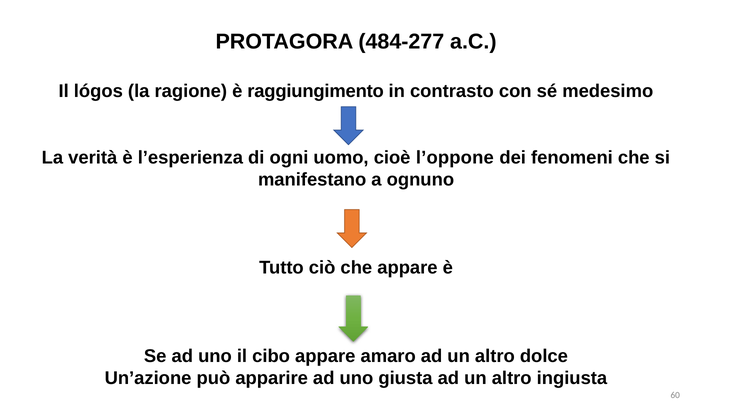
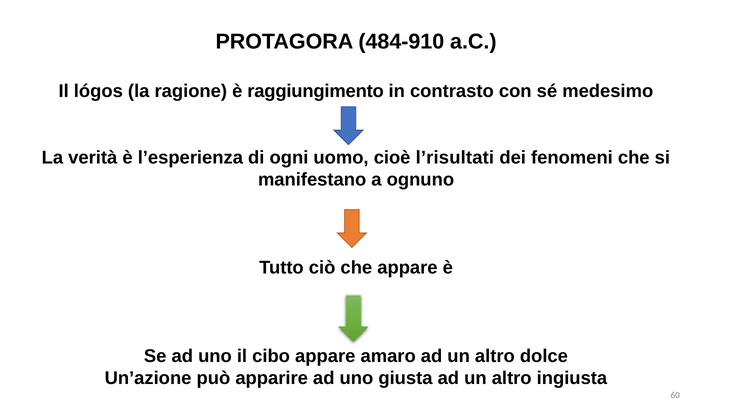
484-277: 484-277 -> 484-910
l’oppone: l’oppone -> l’risultati
